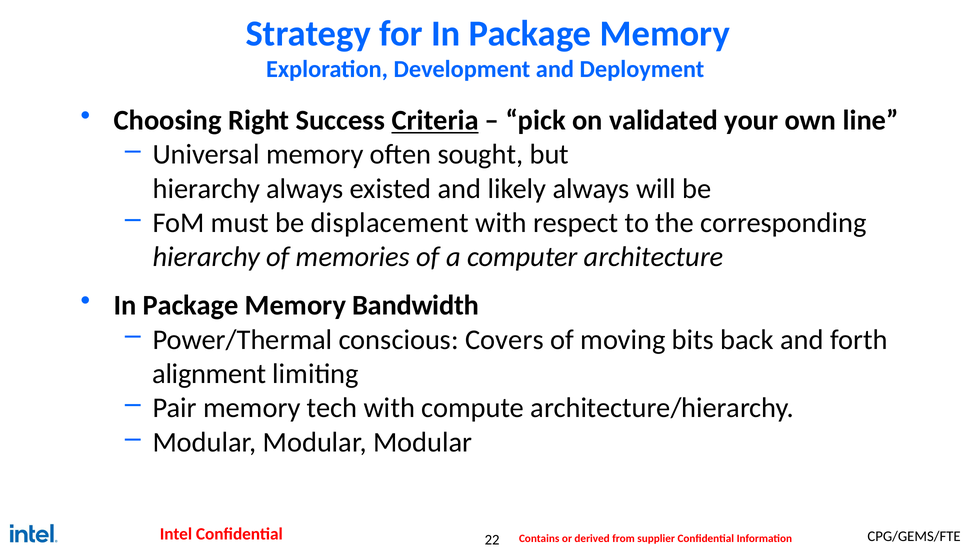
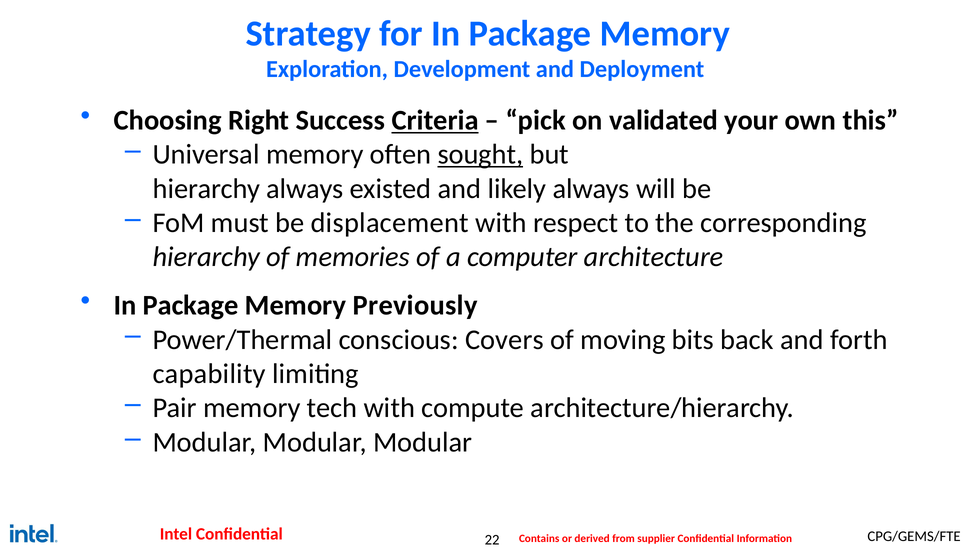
line: line -> this
sought underline: none -> present
Bandwidth: Bandwidth -> Previously
alignment: alignment -> capability
